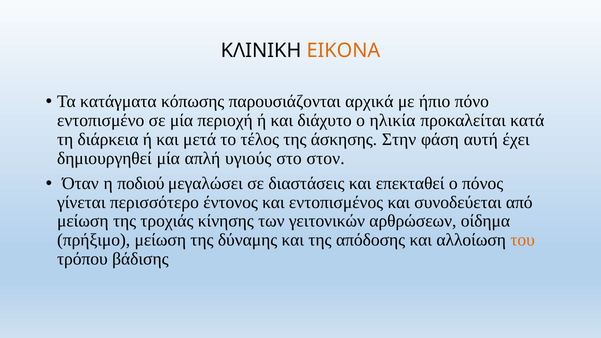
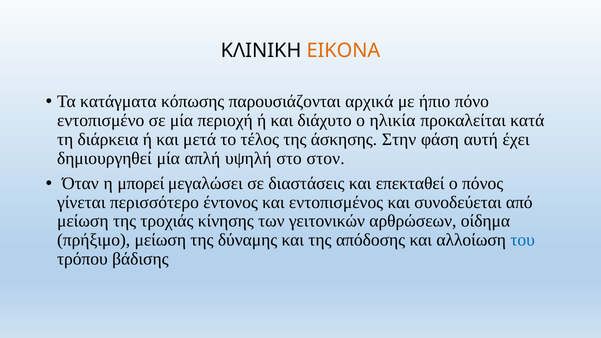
υγιούς: υγιούς -> υψηλή
ποδιού: ποδιού -> μπορεί
του colour: orange -> blue
